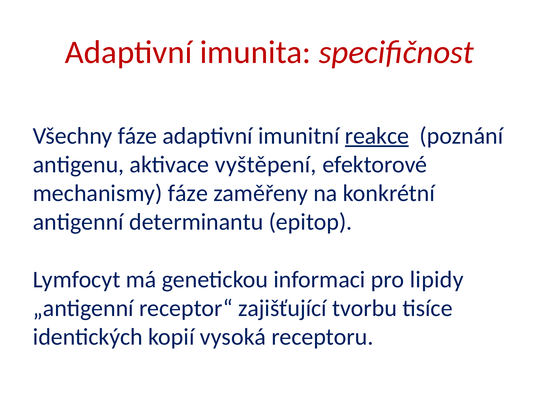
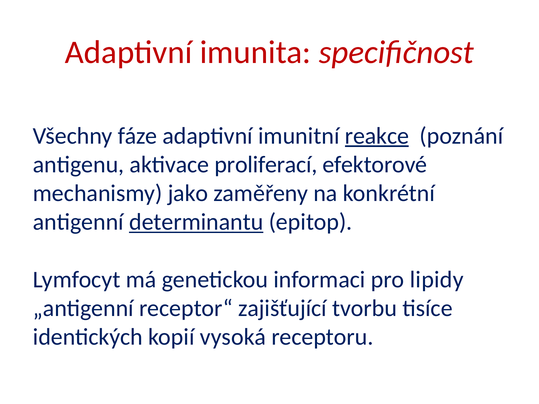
vyštěpení: vyštěpení -> proliferací
mechanismy fáze: fáze -> jako
determinantu underline: none -> present
